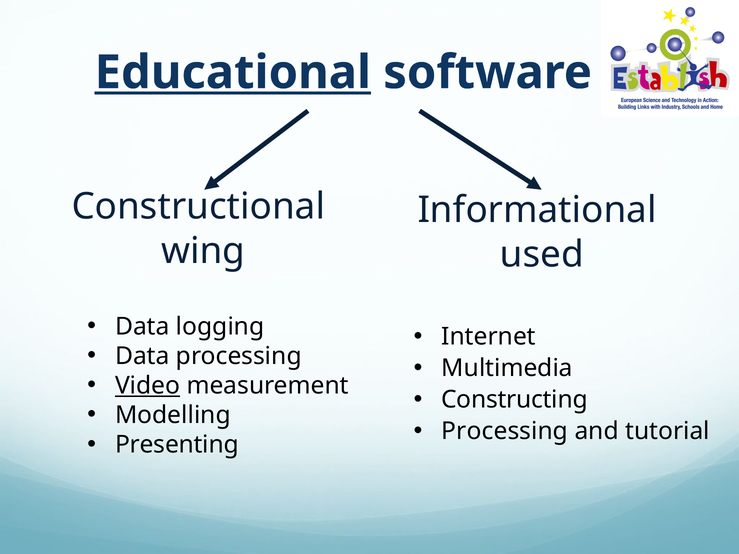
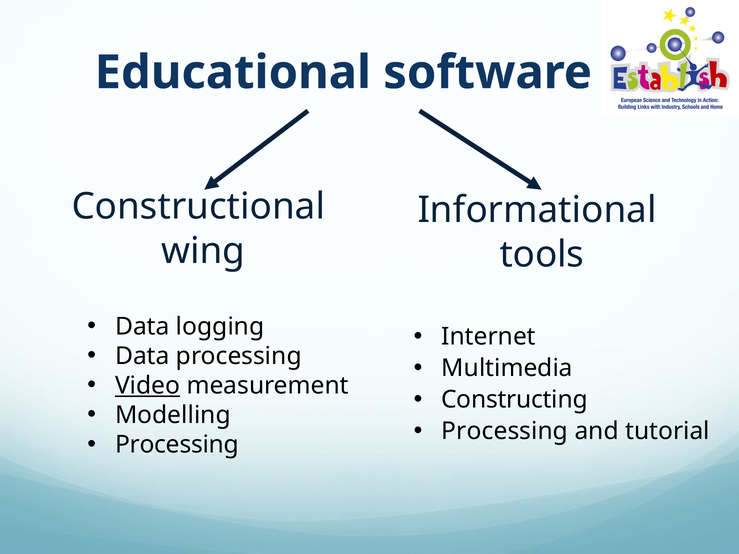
Educational underline: present -> none
used: used -> tools
Presenting at (177, 445): Presenting -> Processing
